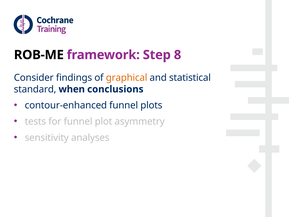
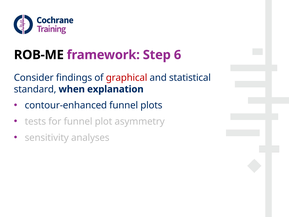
8: 8 -> 6
graphical colour: orange -> red
conclusions: conclusions -> explanation
